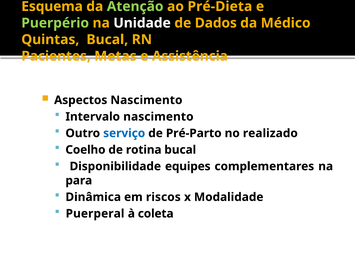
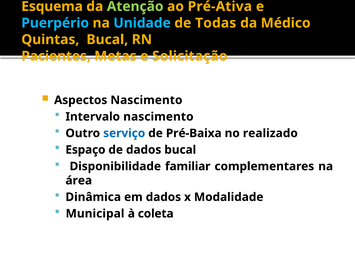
Pré-Dieta: Pré-Dieta -> Pré-Ativa
Puerpério colour: light green -> light blue
Unidade colour: white -> light blue
Dados: Dados -> Todas
Assistência: Assistência -> Solicitação
Pré-Parto: Pré-Parto -> Pré-Baixa
Coelho: Coelho -> Espaço
de rotina: rotina -> dados
equipes: equipes -> familiar
para: para -> área
em riscos: riscos -> dados
Puerperal: Puerperal -> Municipal
